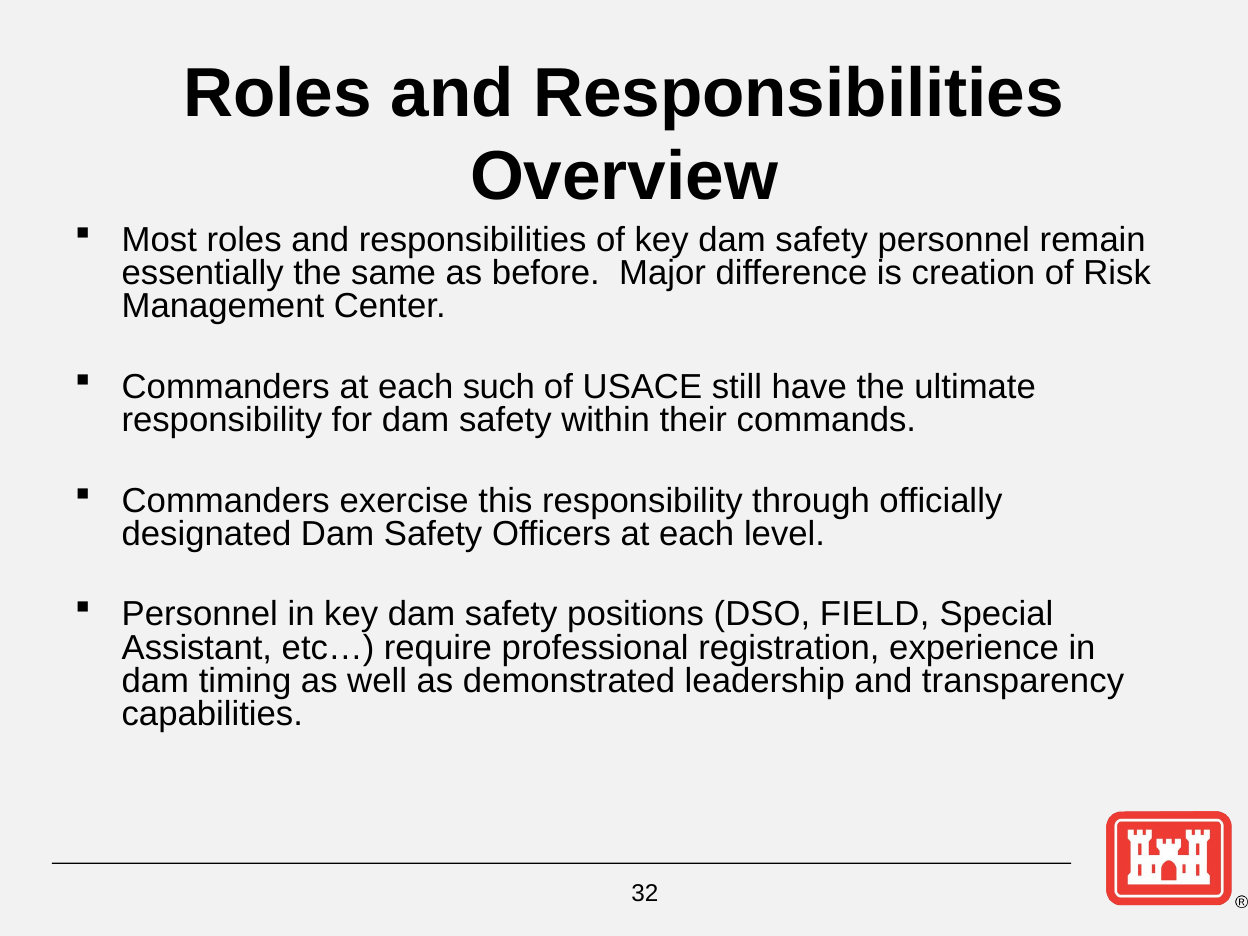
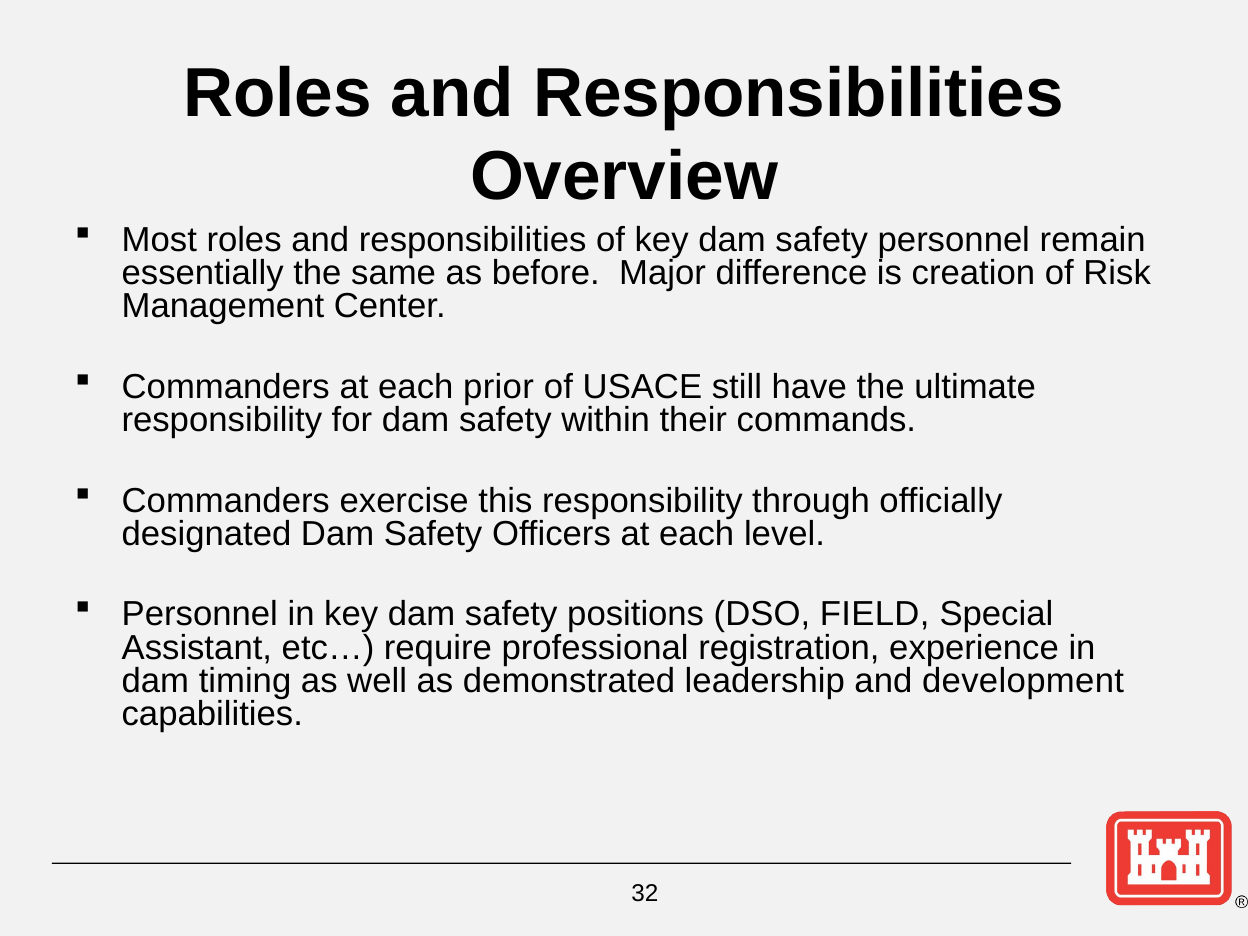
such: such -> prior
transparency: transparency -> development
